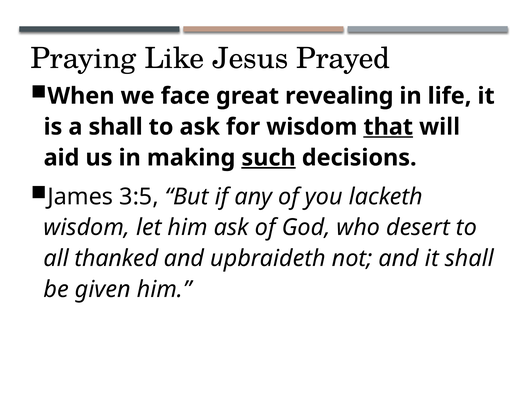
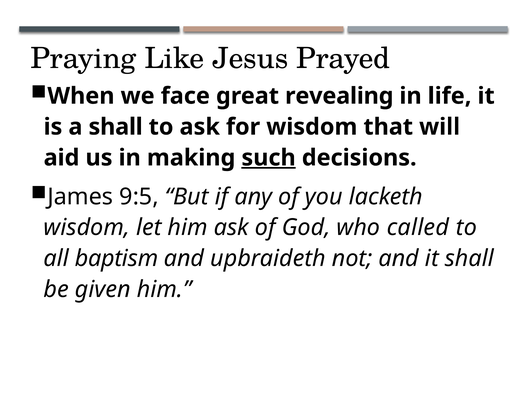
that underline: present -> none
3:5: 3:5 -> 9:5
desert: desert -> called
thanked: thanked -> baptism
